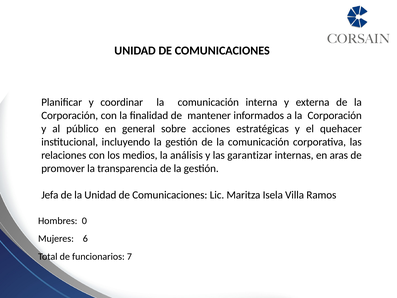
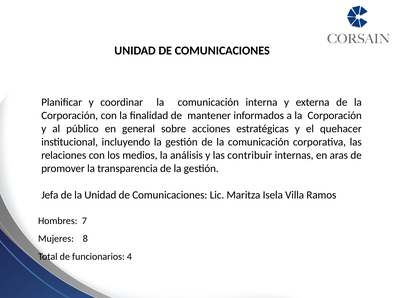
garantizar: garantizar -> contribuir
0: 0 -> 7
6: 6 -> 8
7: 7 -> 4
